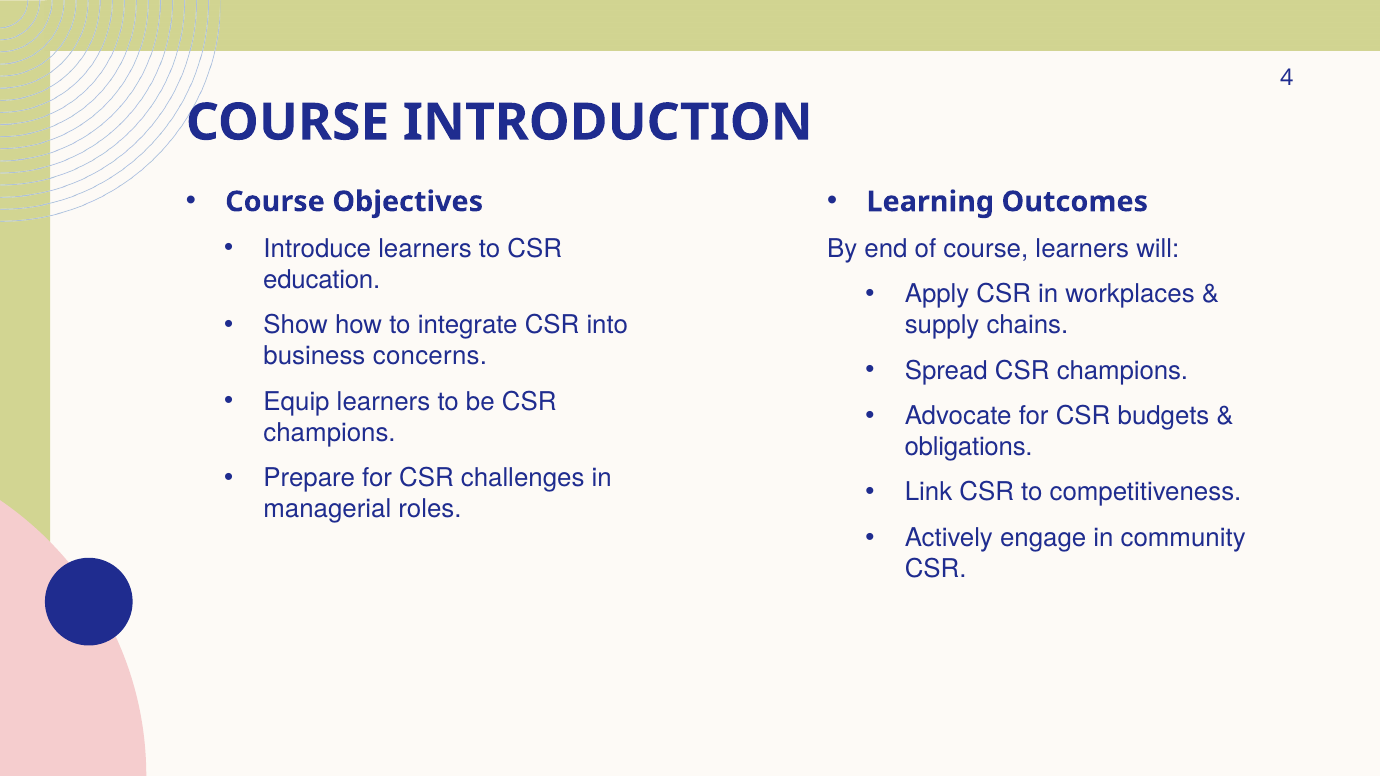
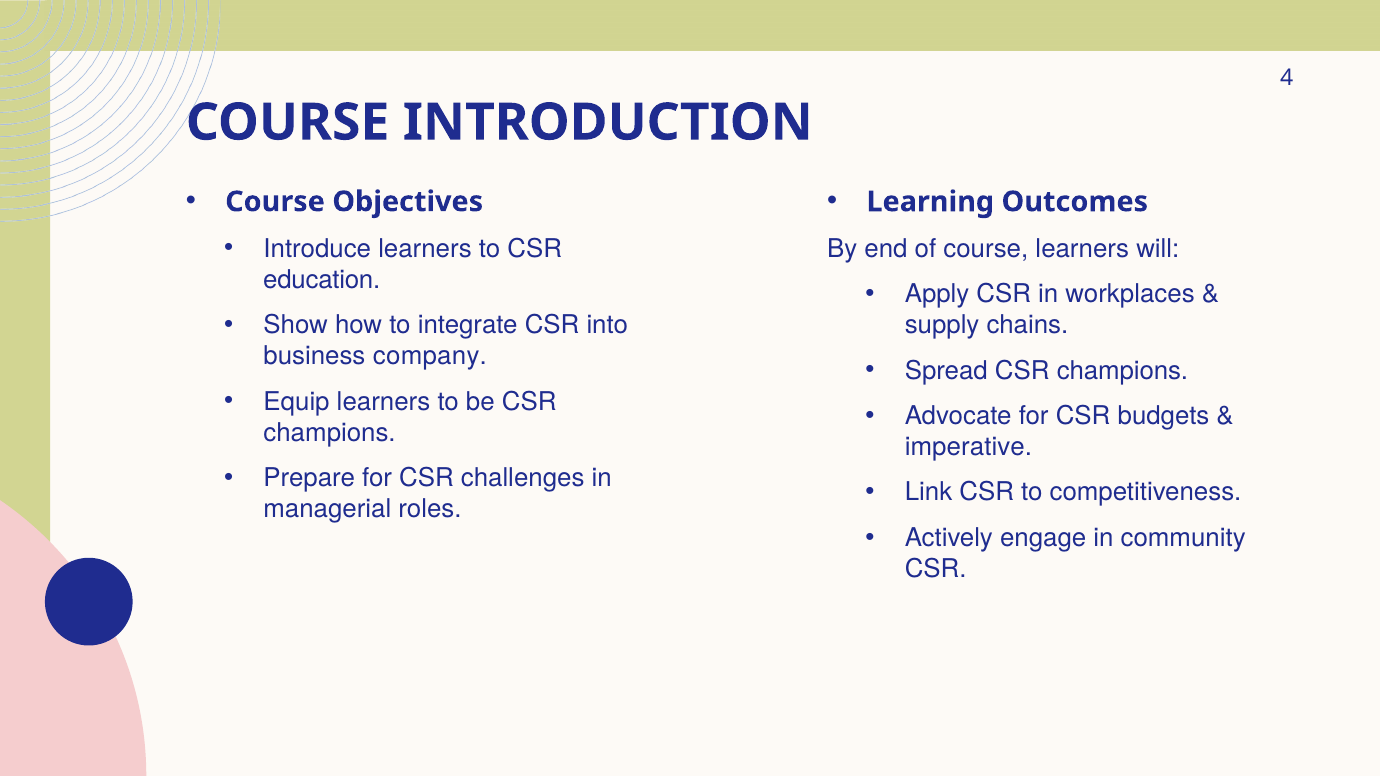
concerns: concerns -> company
obligations: obligations -> imperative
